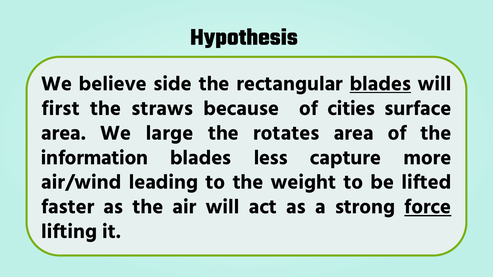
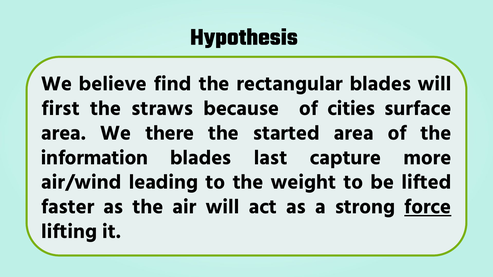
side: side -> find
blades at (380, 84) underline: present -> none
large: large -> there
rotates: rotates -> started
less: less -> last
